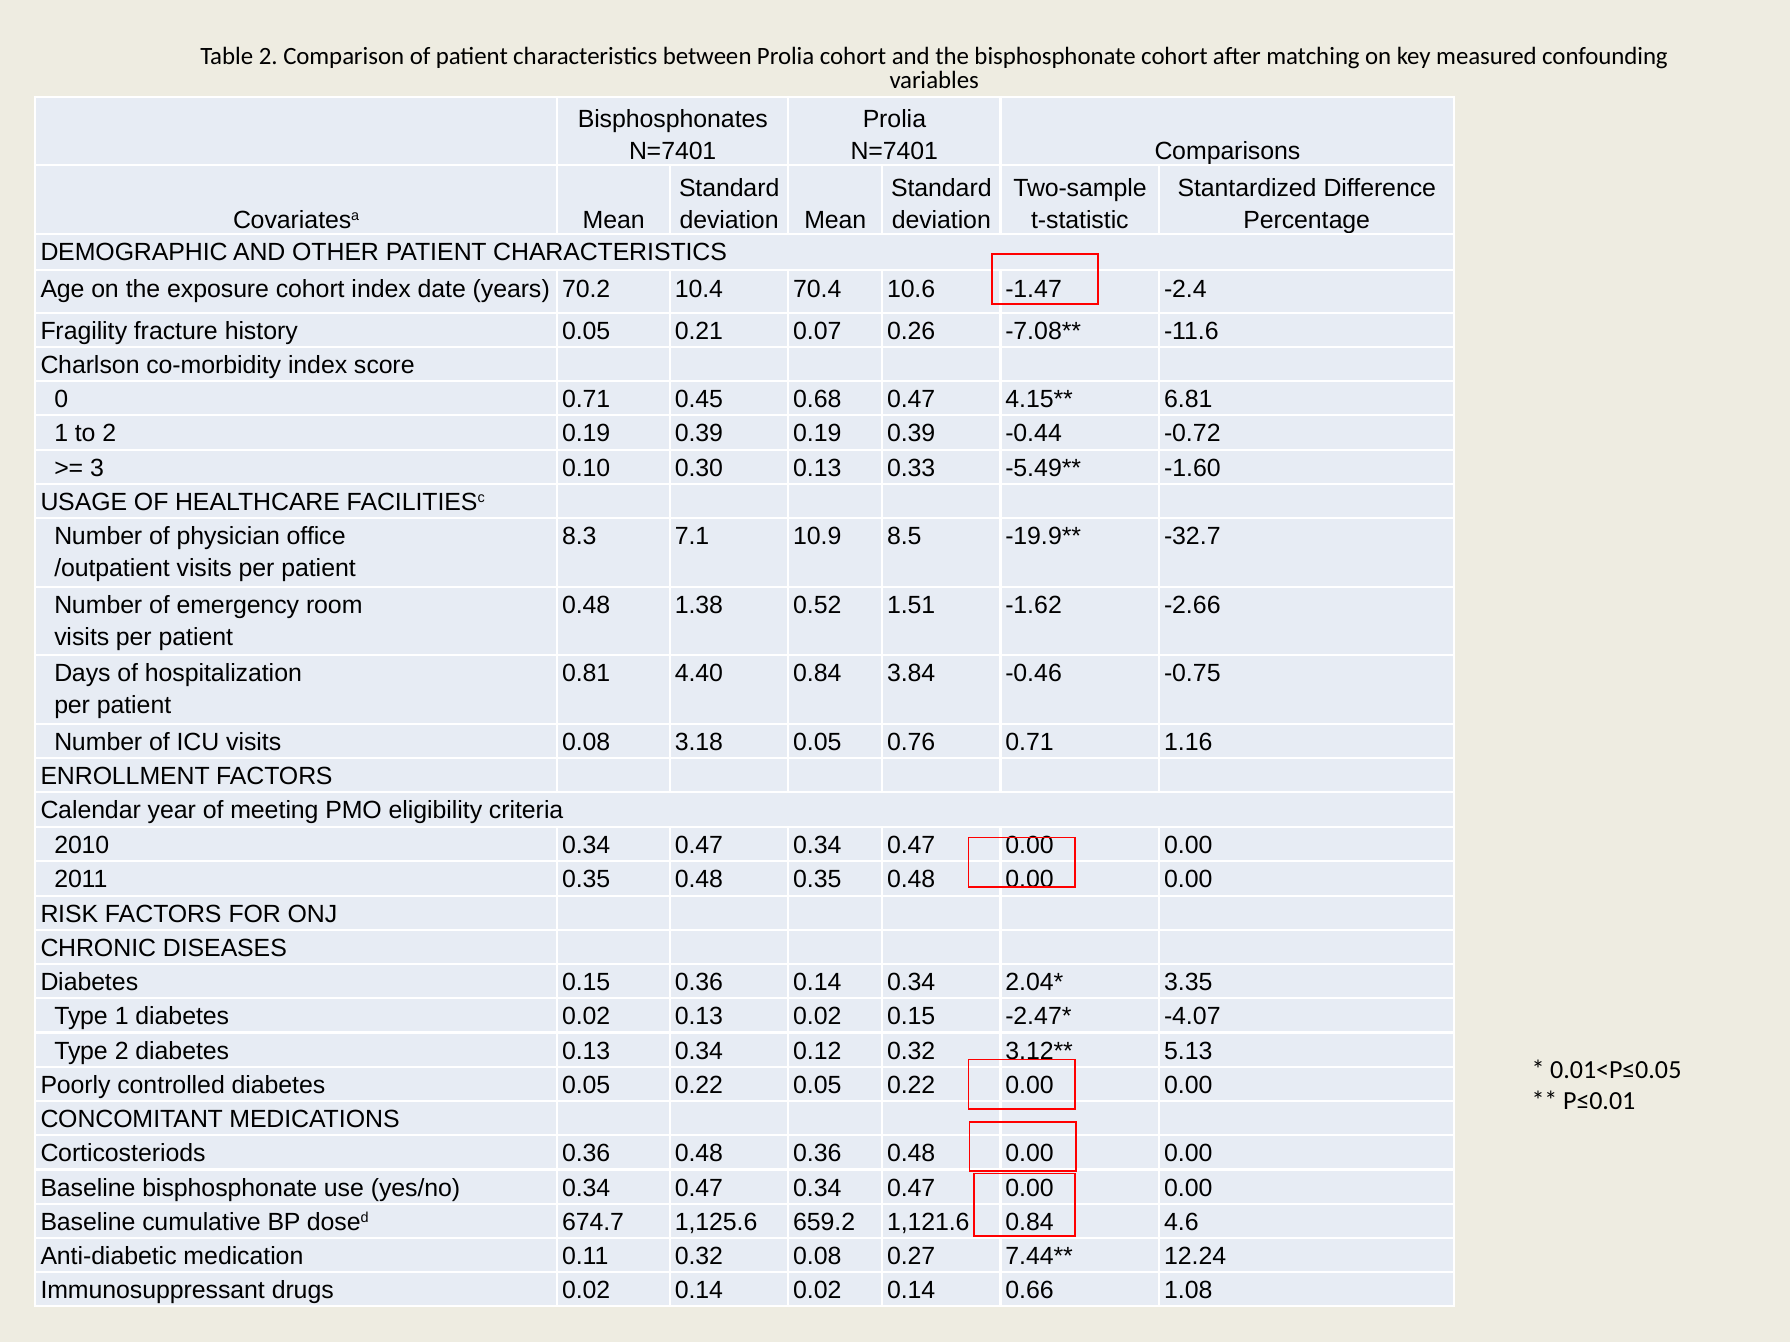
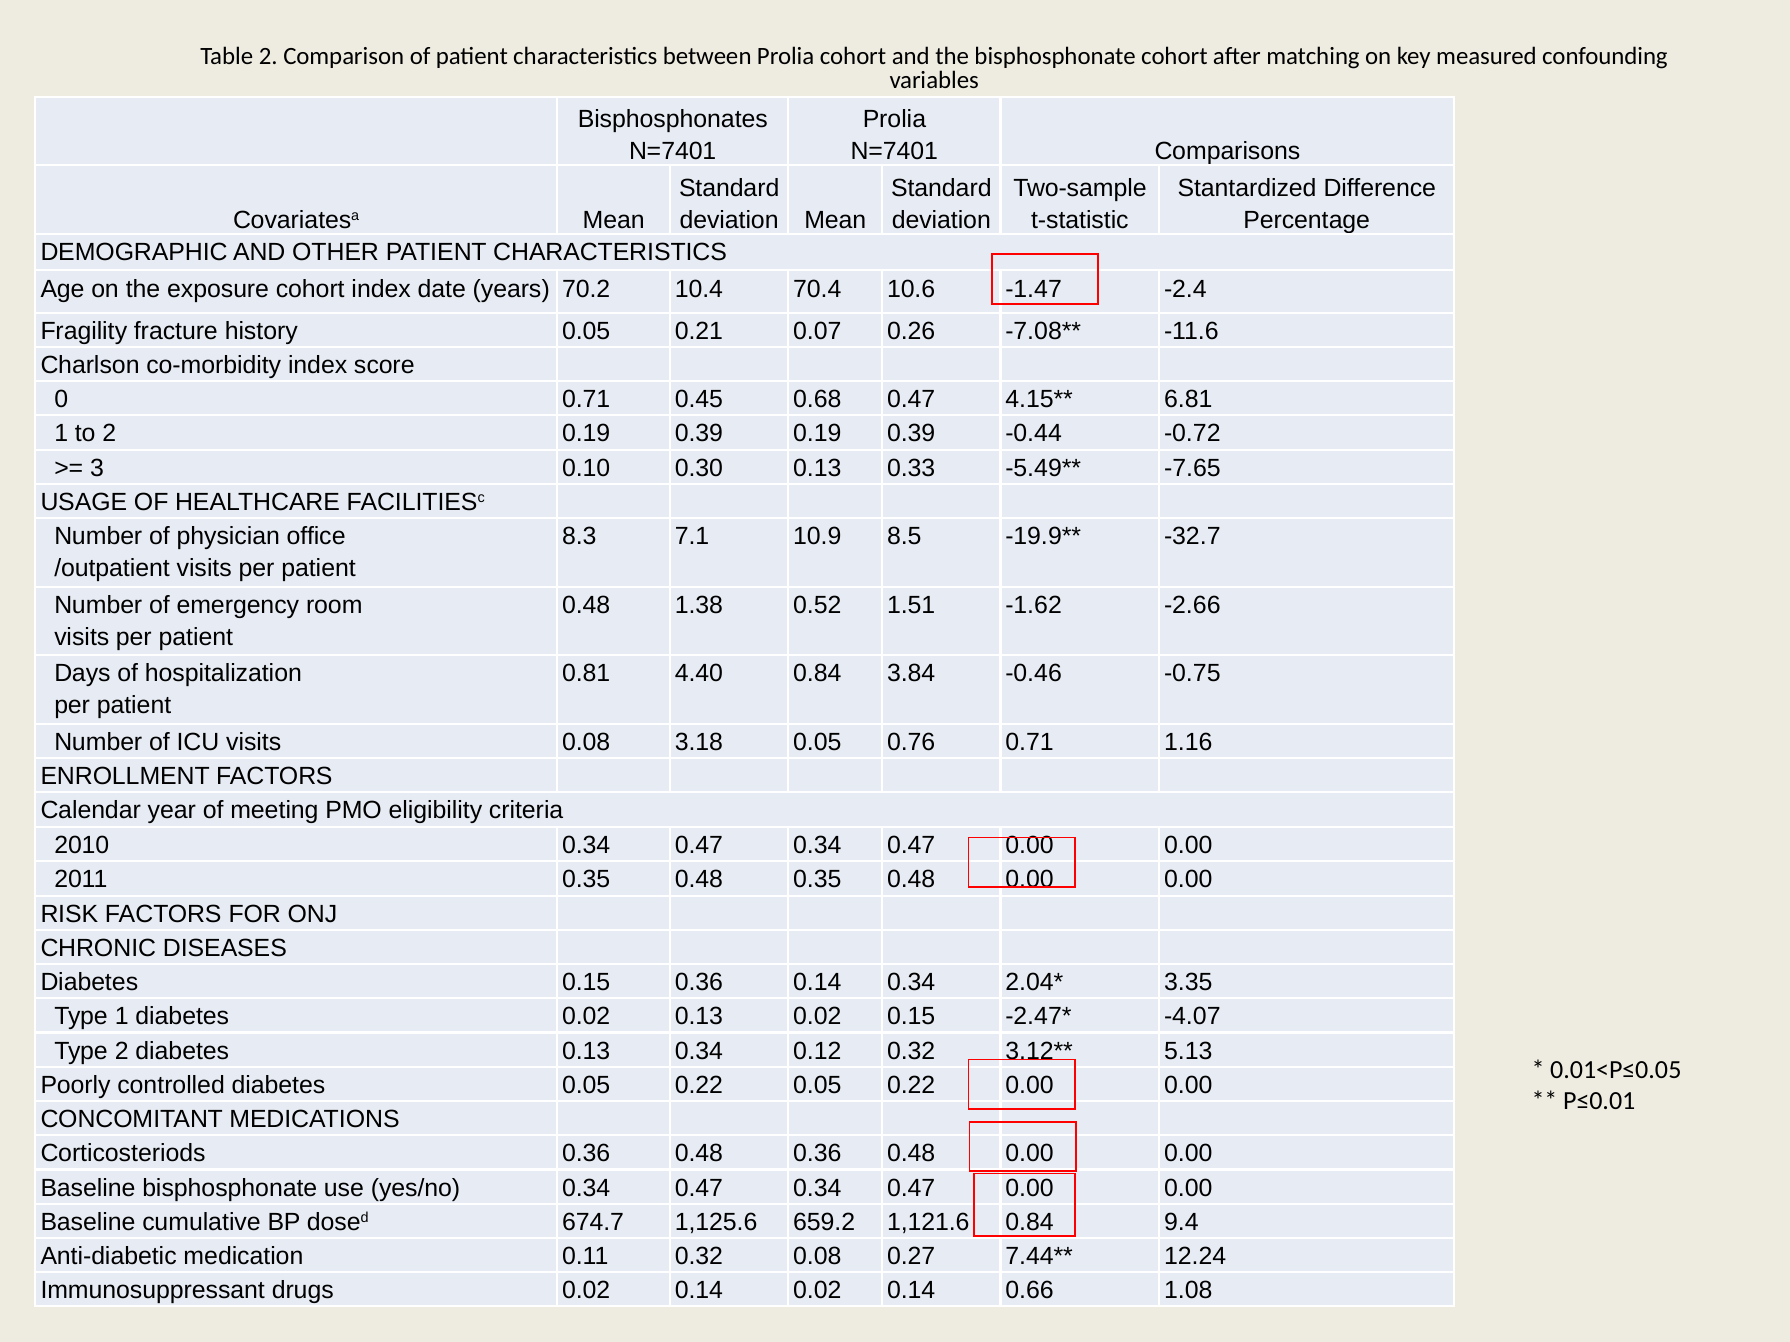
-1.60: -1.60 -> -7.65
4.6: 4.6 -> 9.4
